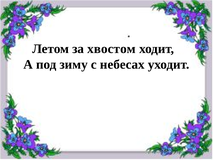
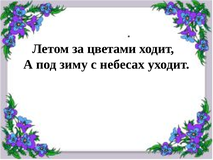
хвостом: хвостом -> цветами
